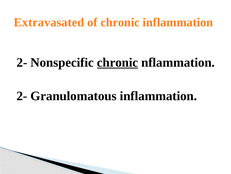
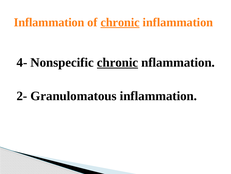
Extravasated at (49, 22): Extravasated -> Inflammation
chronic at (120, 22) underline: none -> present
2- at (22, 62): 2- -> 4-
